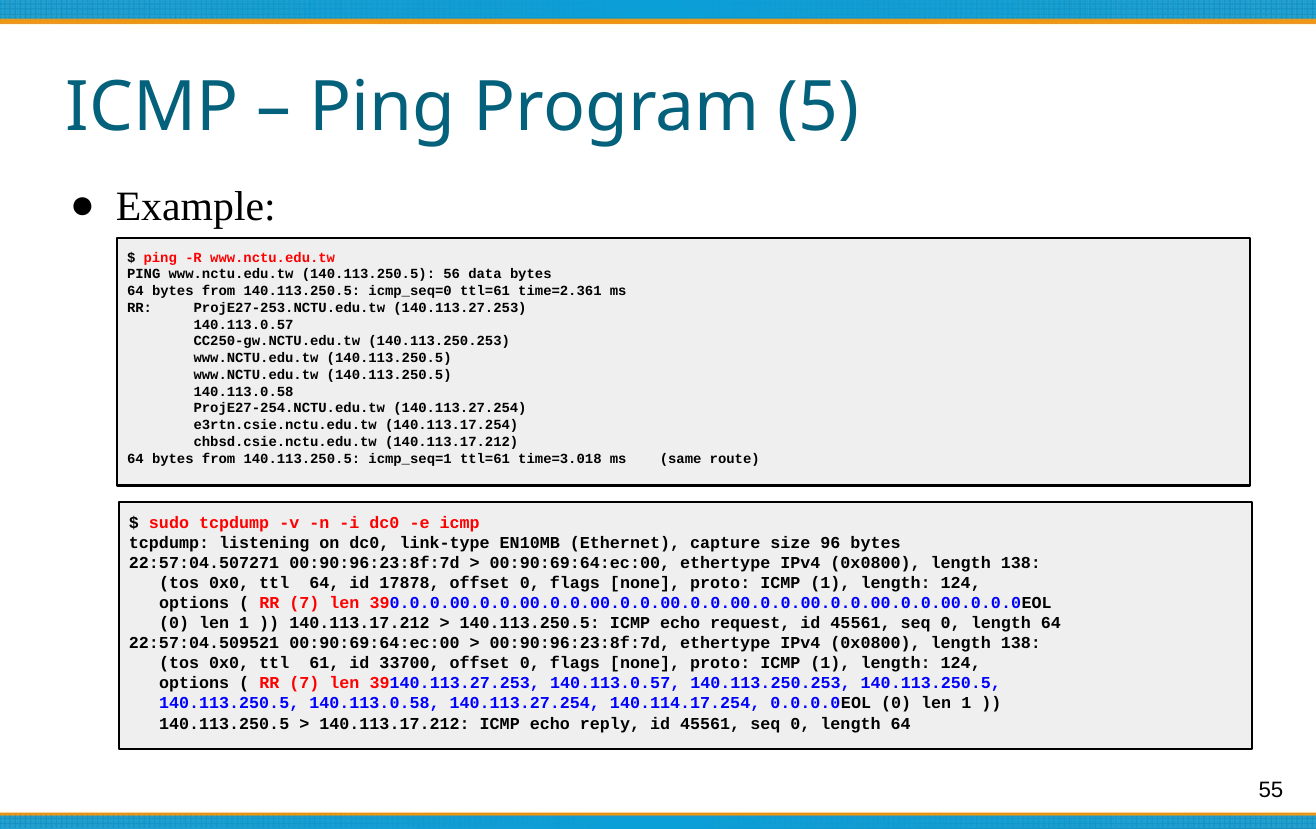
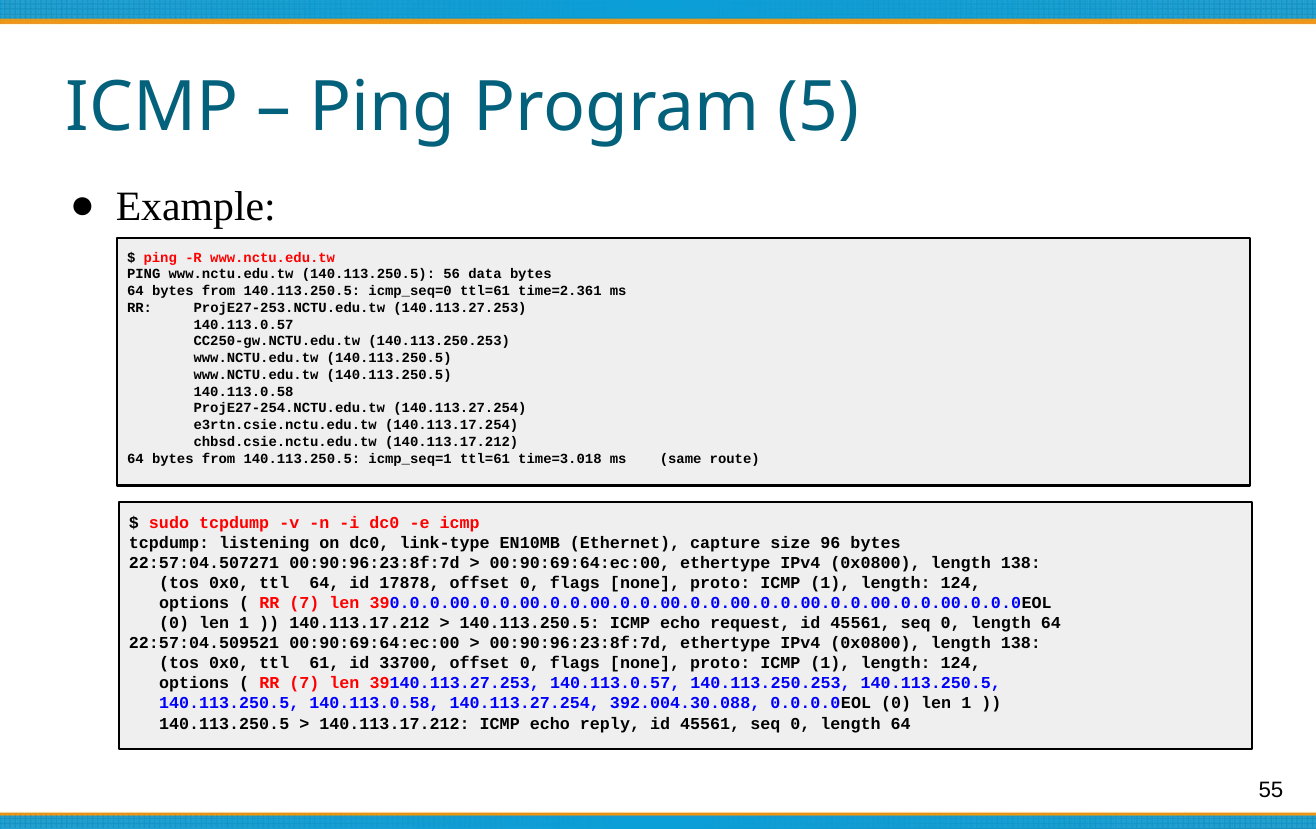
140.114.17.254: 140.114.17.254 -> 392.004.30.088
